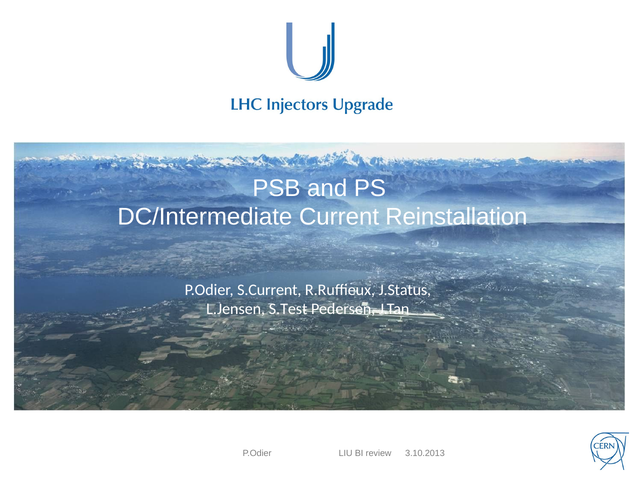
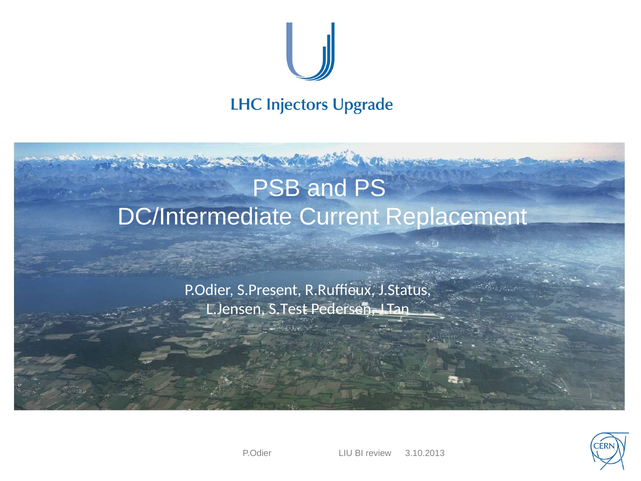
Reinstallation: Reinstallation -> Replacement
S.Current: S.Current -> S.Present
